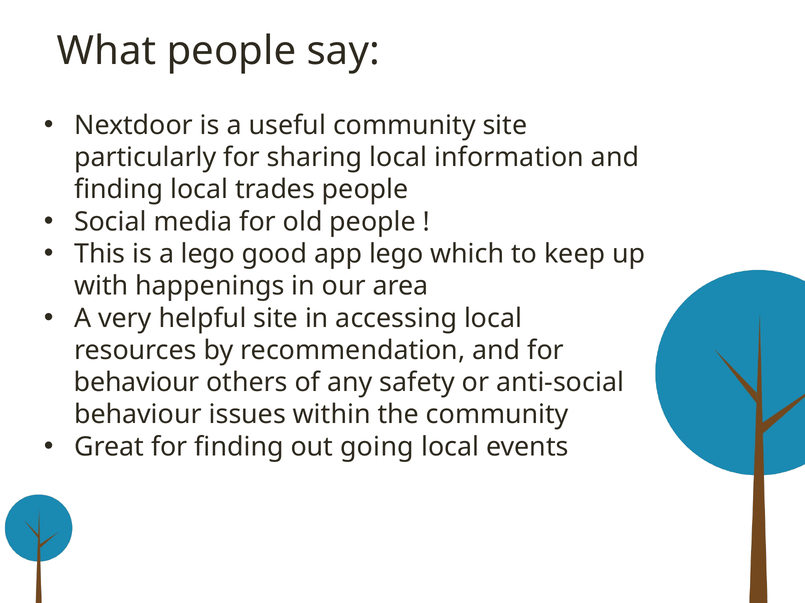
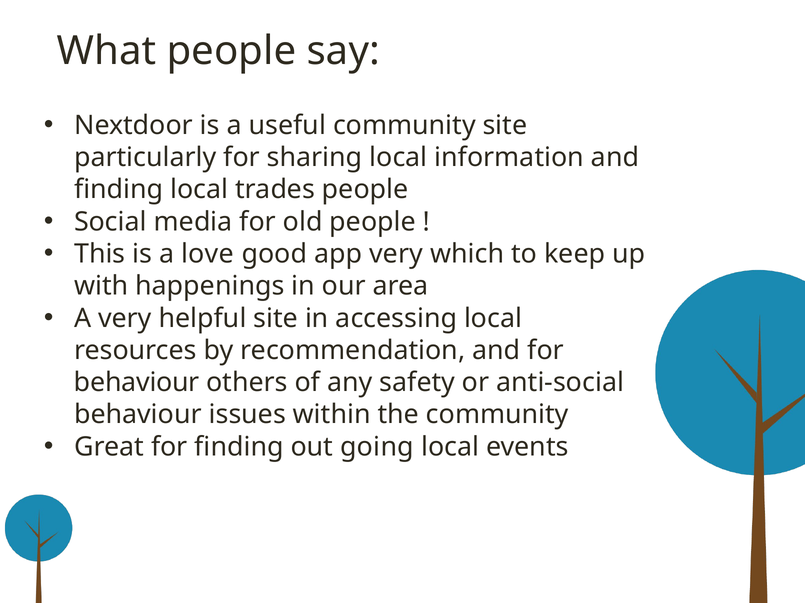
a lego: lego -> love
app lego: lego -> very
